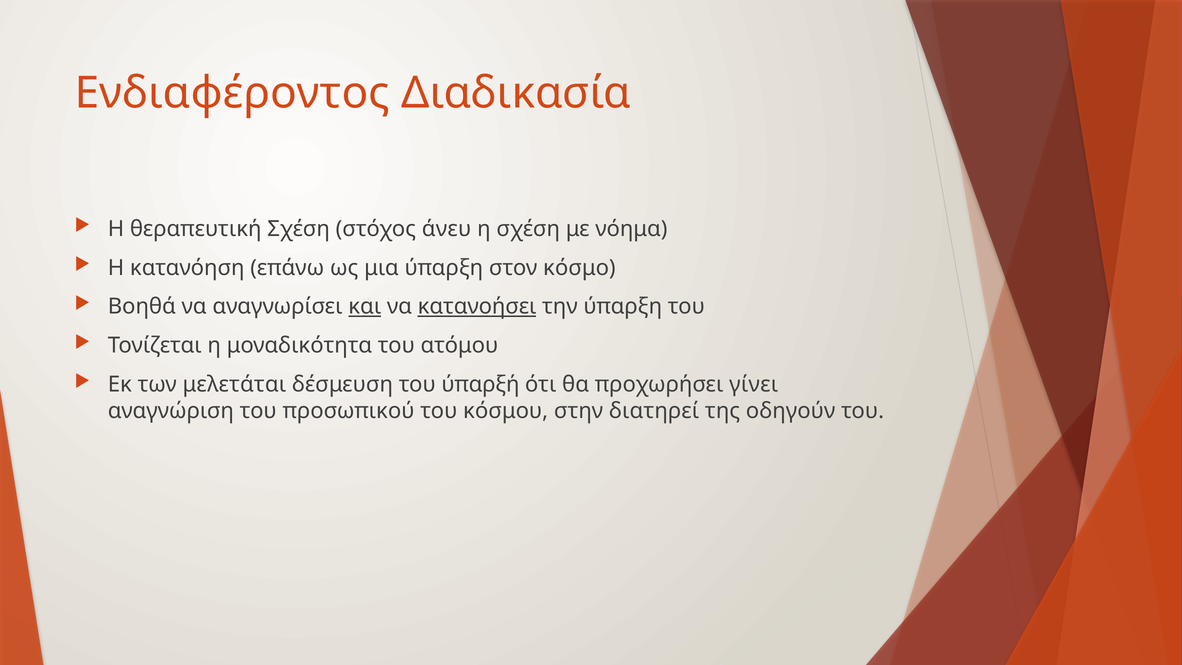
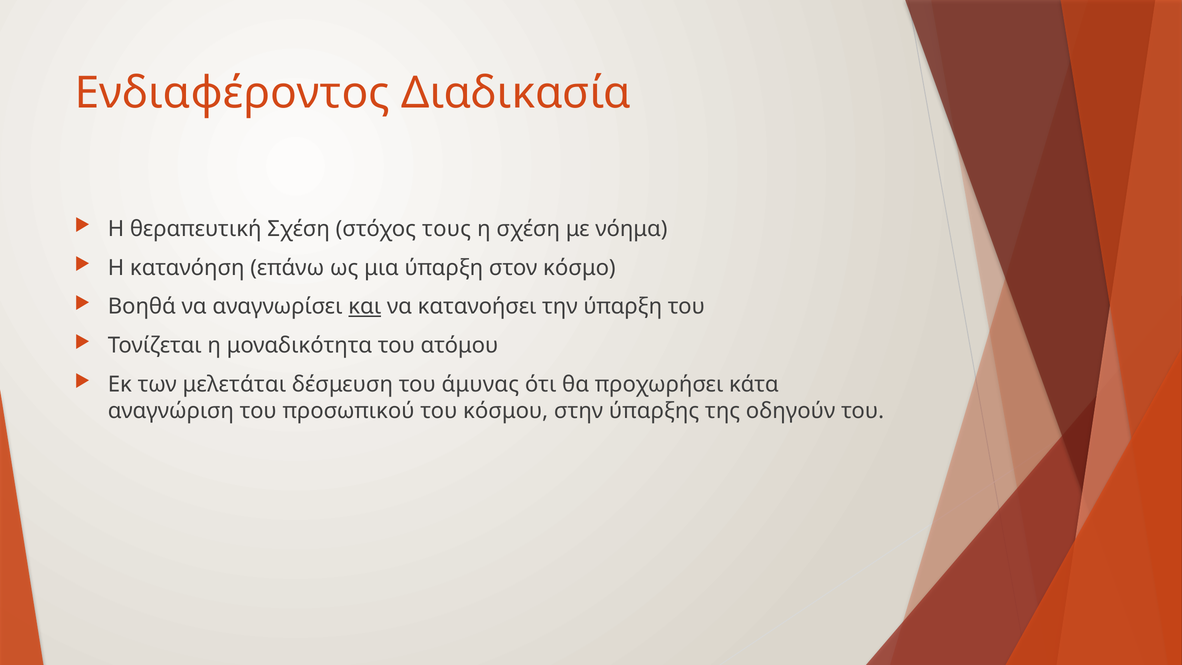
άνευ: άνευ -> τους
κατανοήσει underline: present -> none
ύπαρξή: ύπαρξή -> άμυνας
γίνει: γίνει -> κάτα
διατηρεί: διατηρεί -> ύπαρξης
